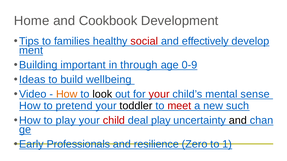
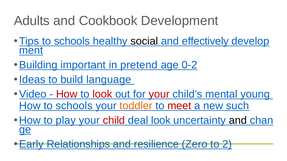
Home: Home -> Adults
Tips to families: families -> schools
social colour: red -> black
through: through -> pretend
0-9: 0-9 -> 0-2
wellbeing: wellbeing -> language
How at (67, 94) colour: orange -> red
look at (102, 94) colour: black -> red
sense: sense -> young
How to pretend: pretend -> schools
toddler colour: black -> orange
deal play: play -> look
Professionals: Professionals -> Relationships
1: 1 -> 2
